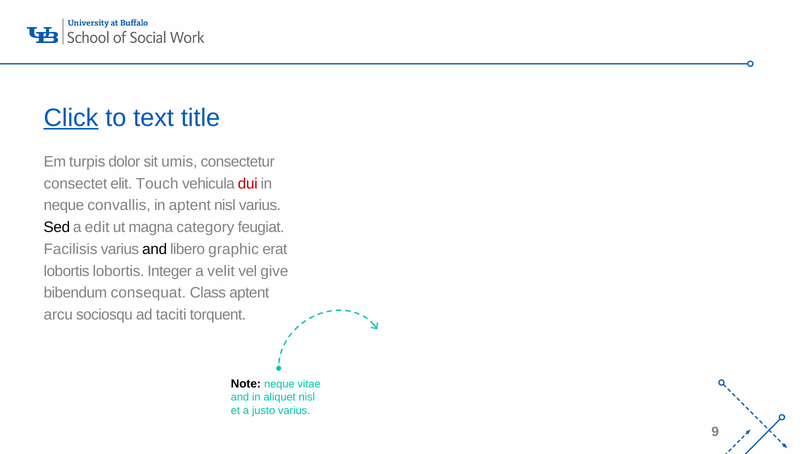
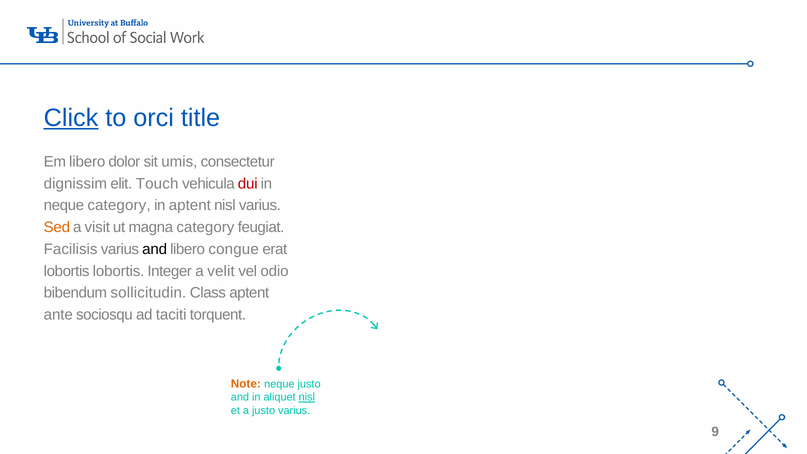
text: text -> orci
Em turpis: turpis -> libero
consectet: consectet -> dignissim
neque convallis: convallis -> category
Sed colour: black -> orange
edit: edit -> visit
graphic: graphic -> congue
give: give -> odio
consequat: consequat -> sollicitudin
arcu: arcu -> ante
Note colour: black -> orange
neque vitae: vitae -> justo
nisl at (307, 397) underline: none -> present
